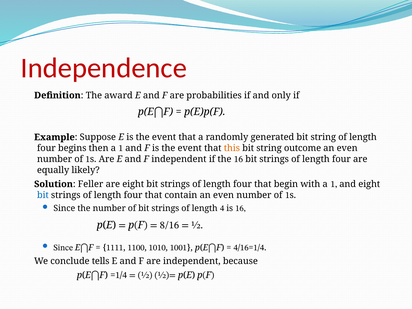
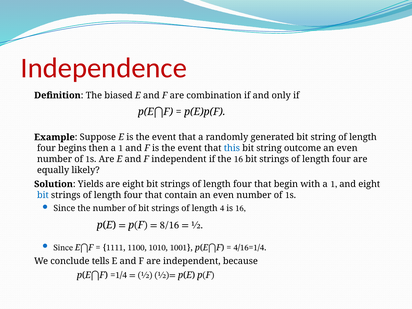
award: award -> biased
probabilities: probabilities -> combination
this colour: orange -> blue
Feller: Feller -> Yields
